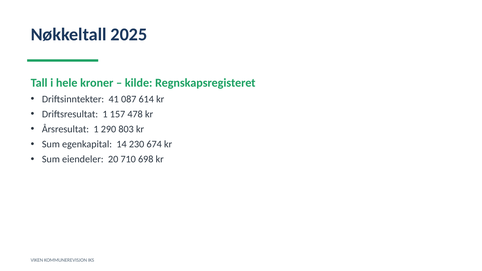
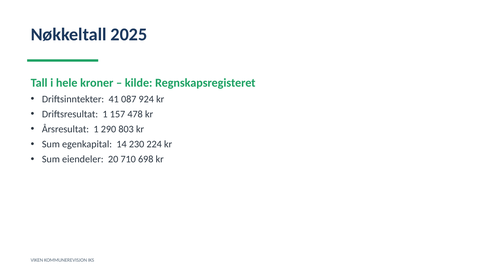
614: 614 -> 924
674: 674 -> 224
